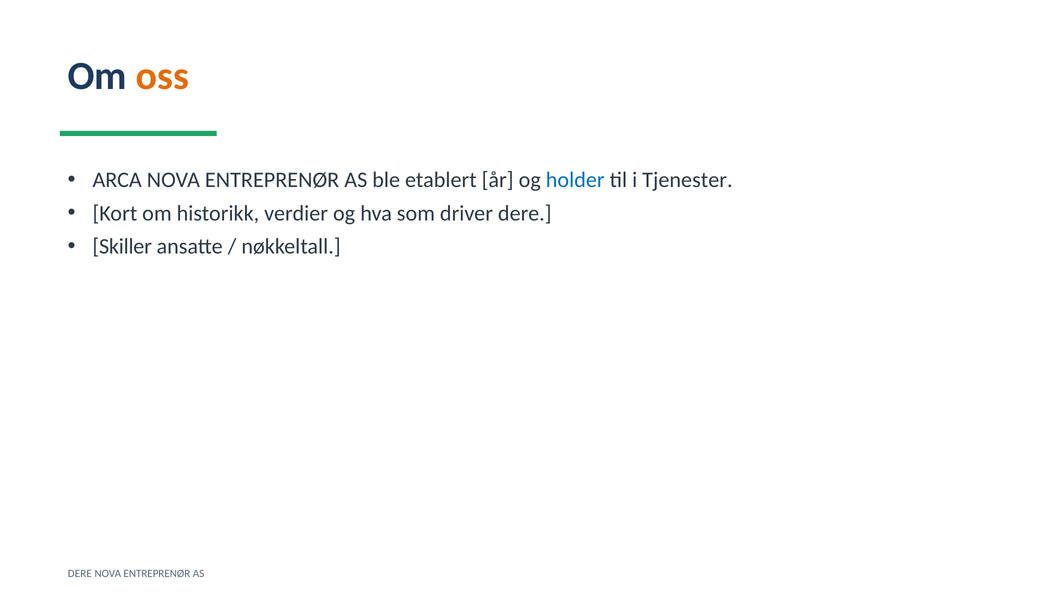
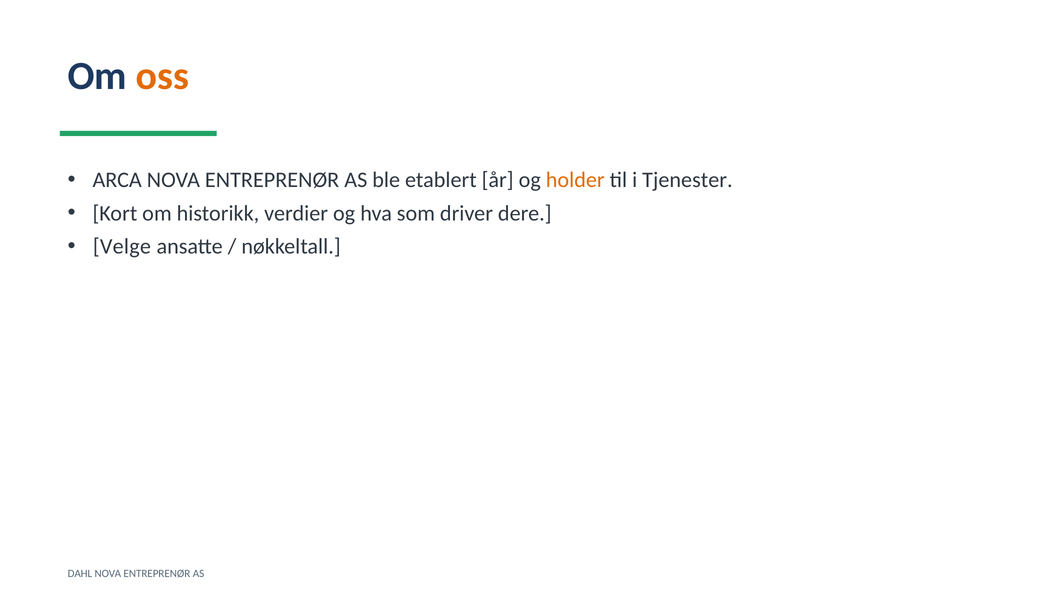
holder colour: blue -> orange
Skiller: Skiller -> Velge
DERE at (80, 574): DERE -> DAHL
